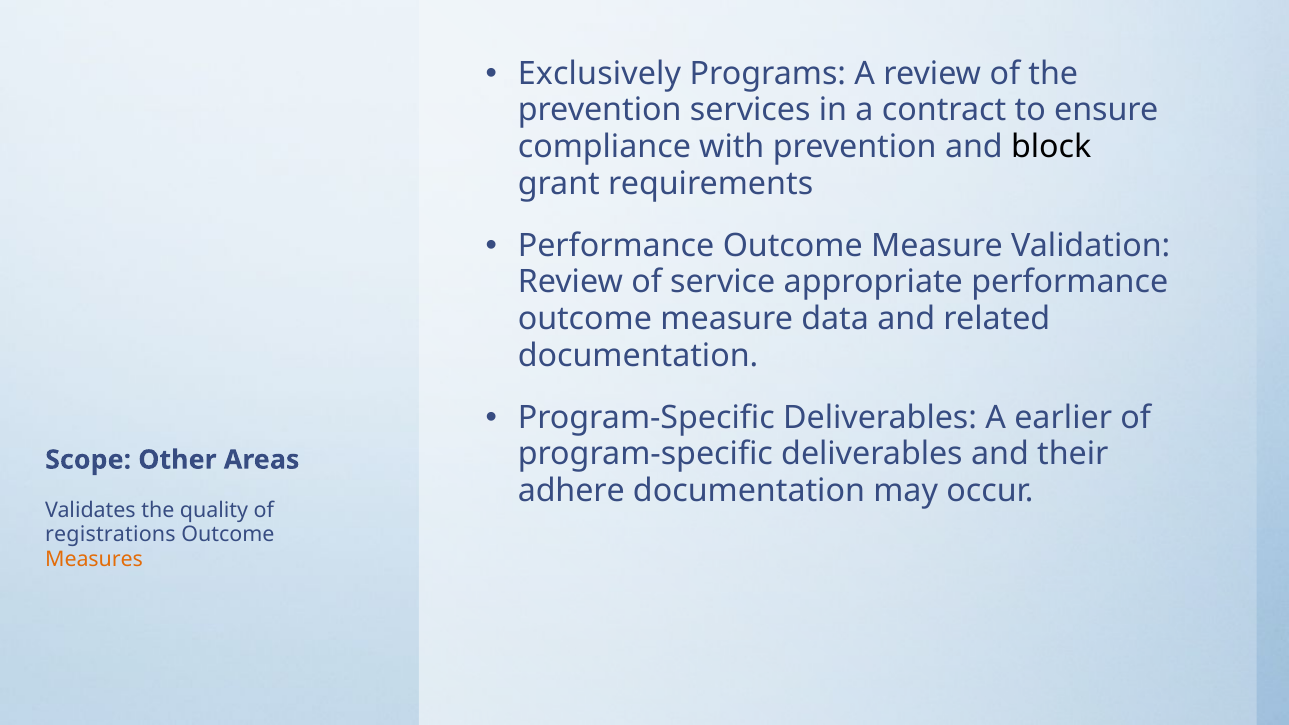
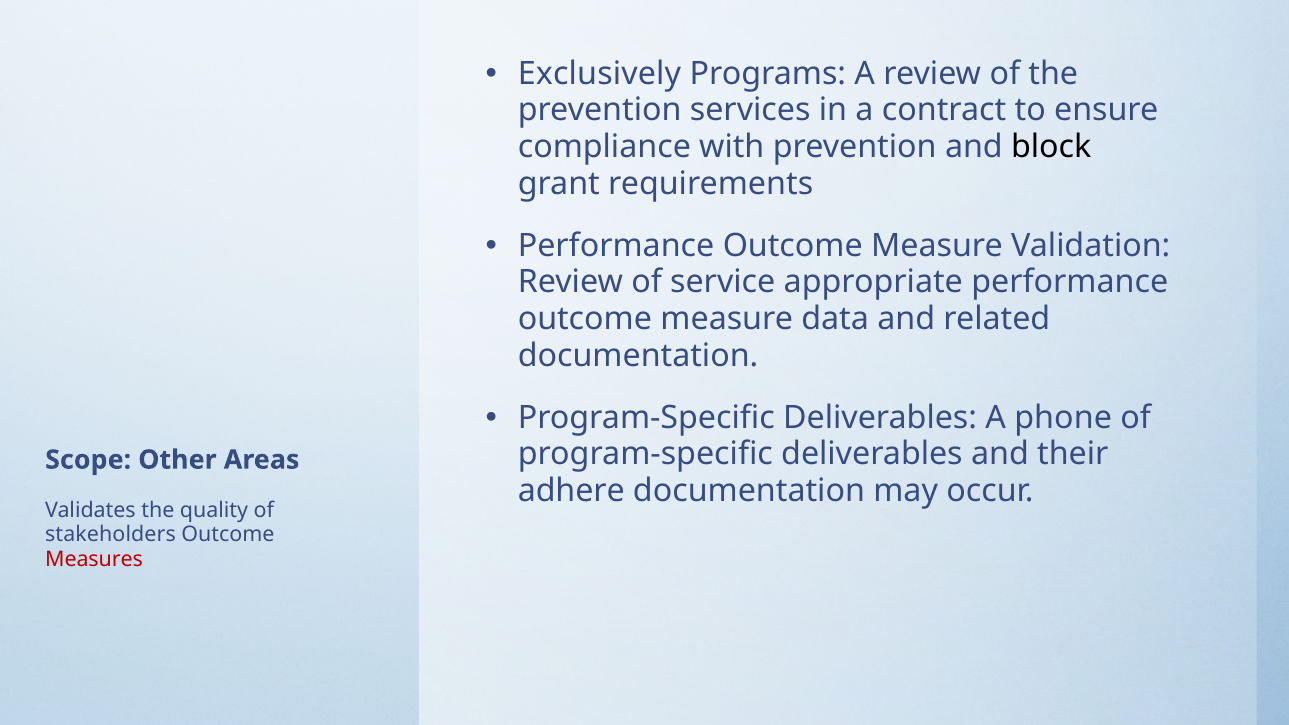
earlier: earlier -> phone
registrations: registrations -> stakeholders
Measures colour: orange -> red
